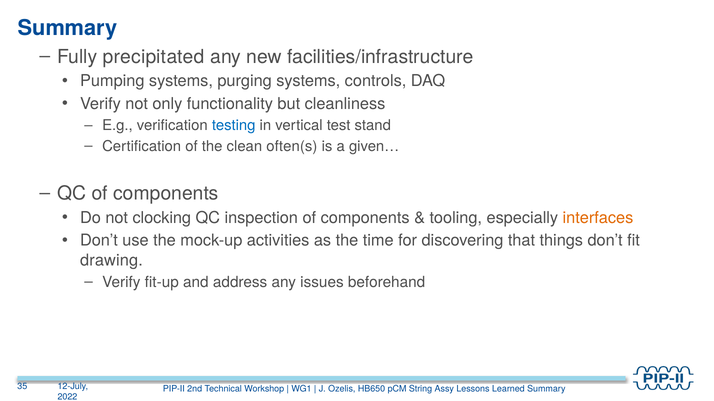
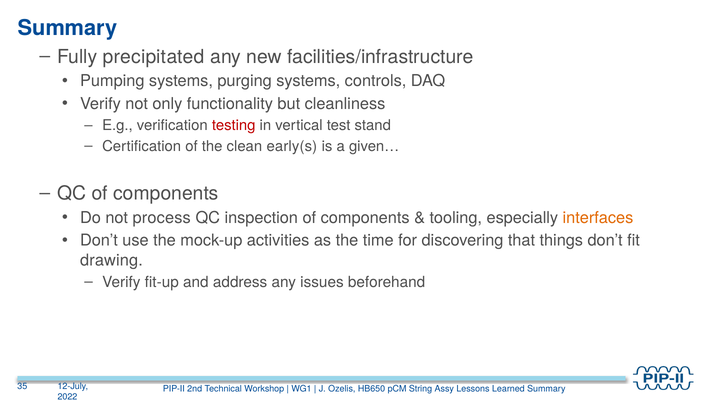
testing colour: blue -> red
often(s: often(s -> early(s
clocking: clocking -> process
